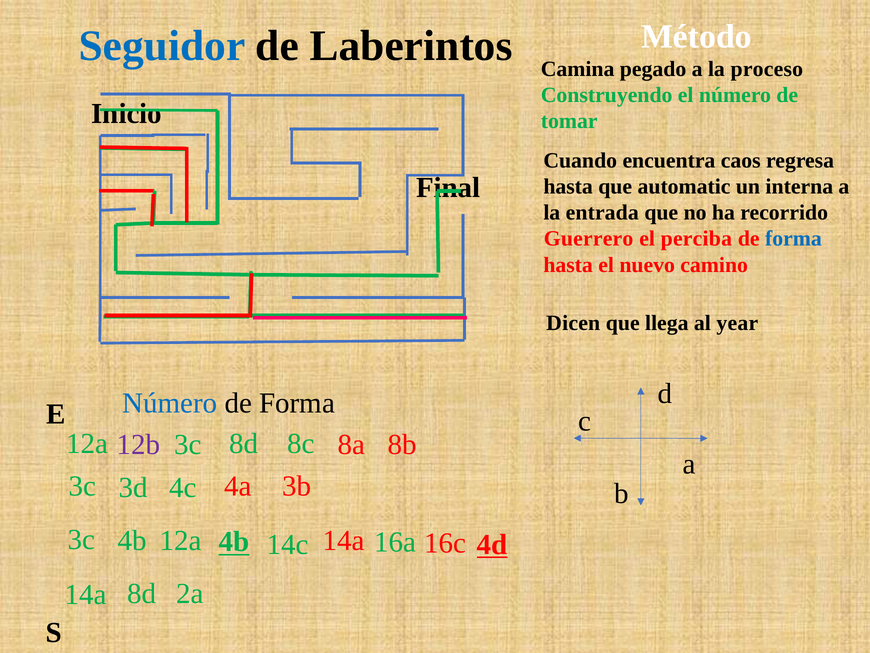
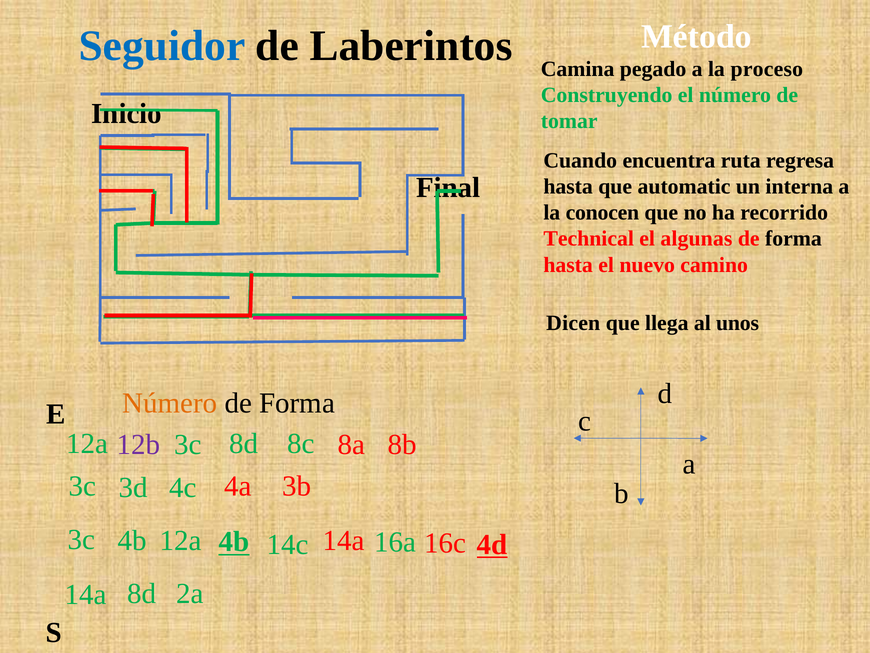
caos: caos -> ruta
entrada: entrada -> conocen
Guerrero: Guerrero -> Technical
perciba: perciba -> algunas
forma at (793, 239) colour: blue -> black
year: year -> unos
Número at (170, 403) colour: blue -> orange
